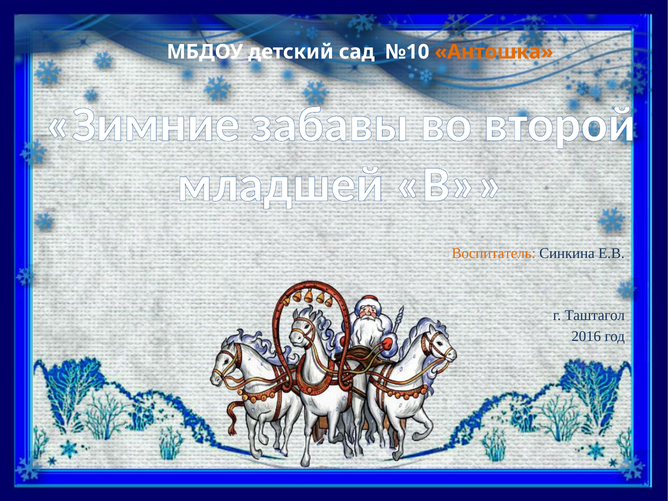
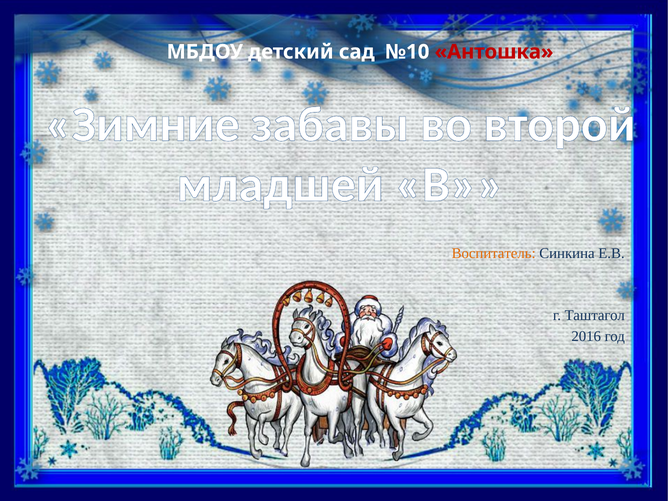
Антошка colour: orange -> red
